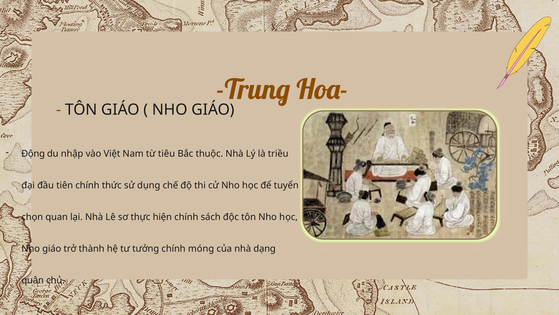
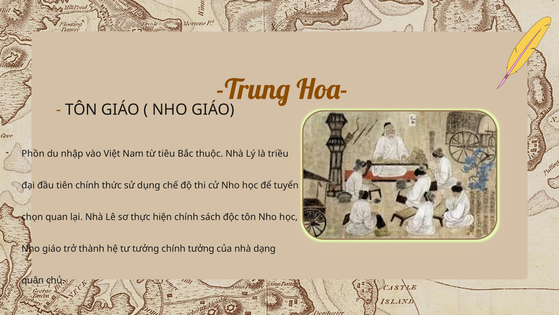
Động: Động -> Phồn
chính móng: móng -> tưởng
